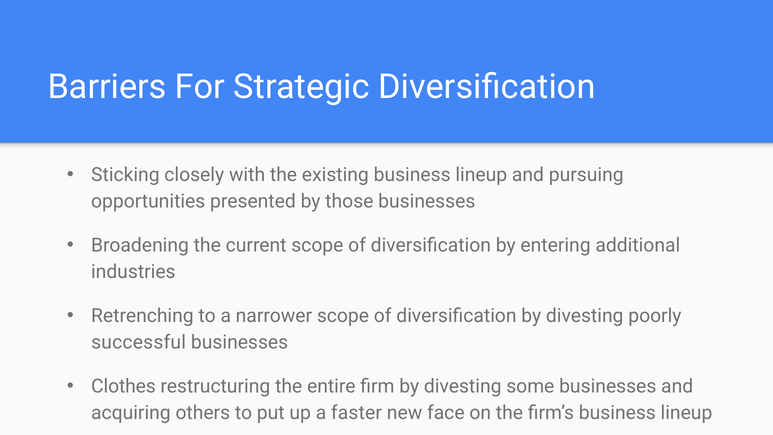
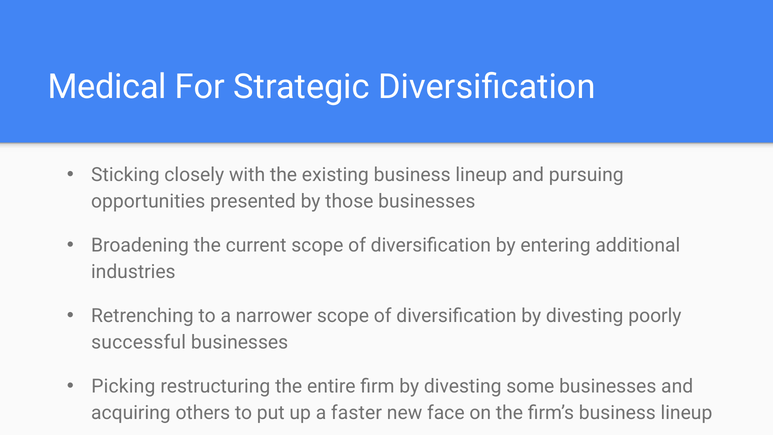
Barriers: Barriers -> Medical
Clothes: Clothes -> Picking
